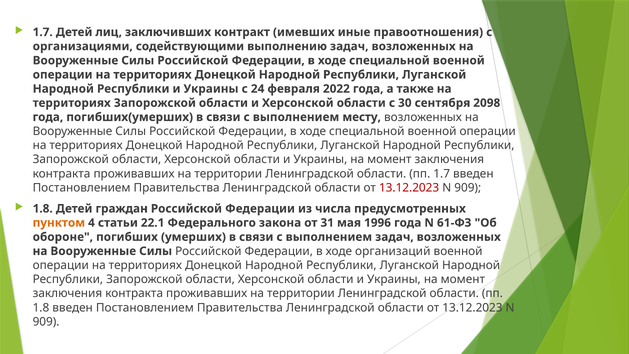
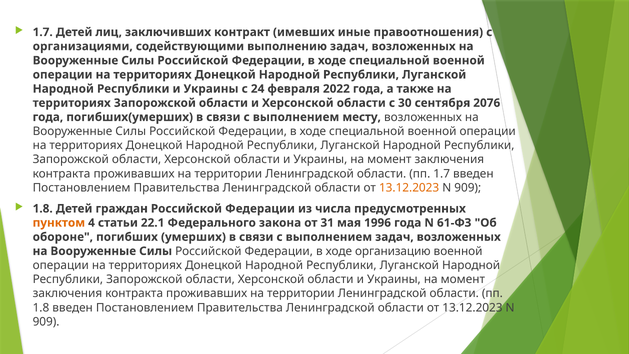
2098: 2098 -> 2076
13.12.2023 at (409, 188) colour: red -> orange
организаций: организаций -> организацию
